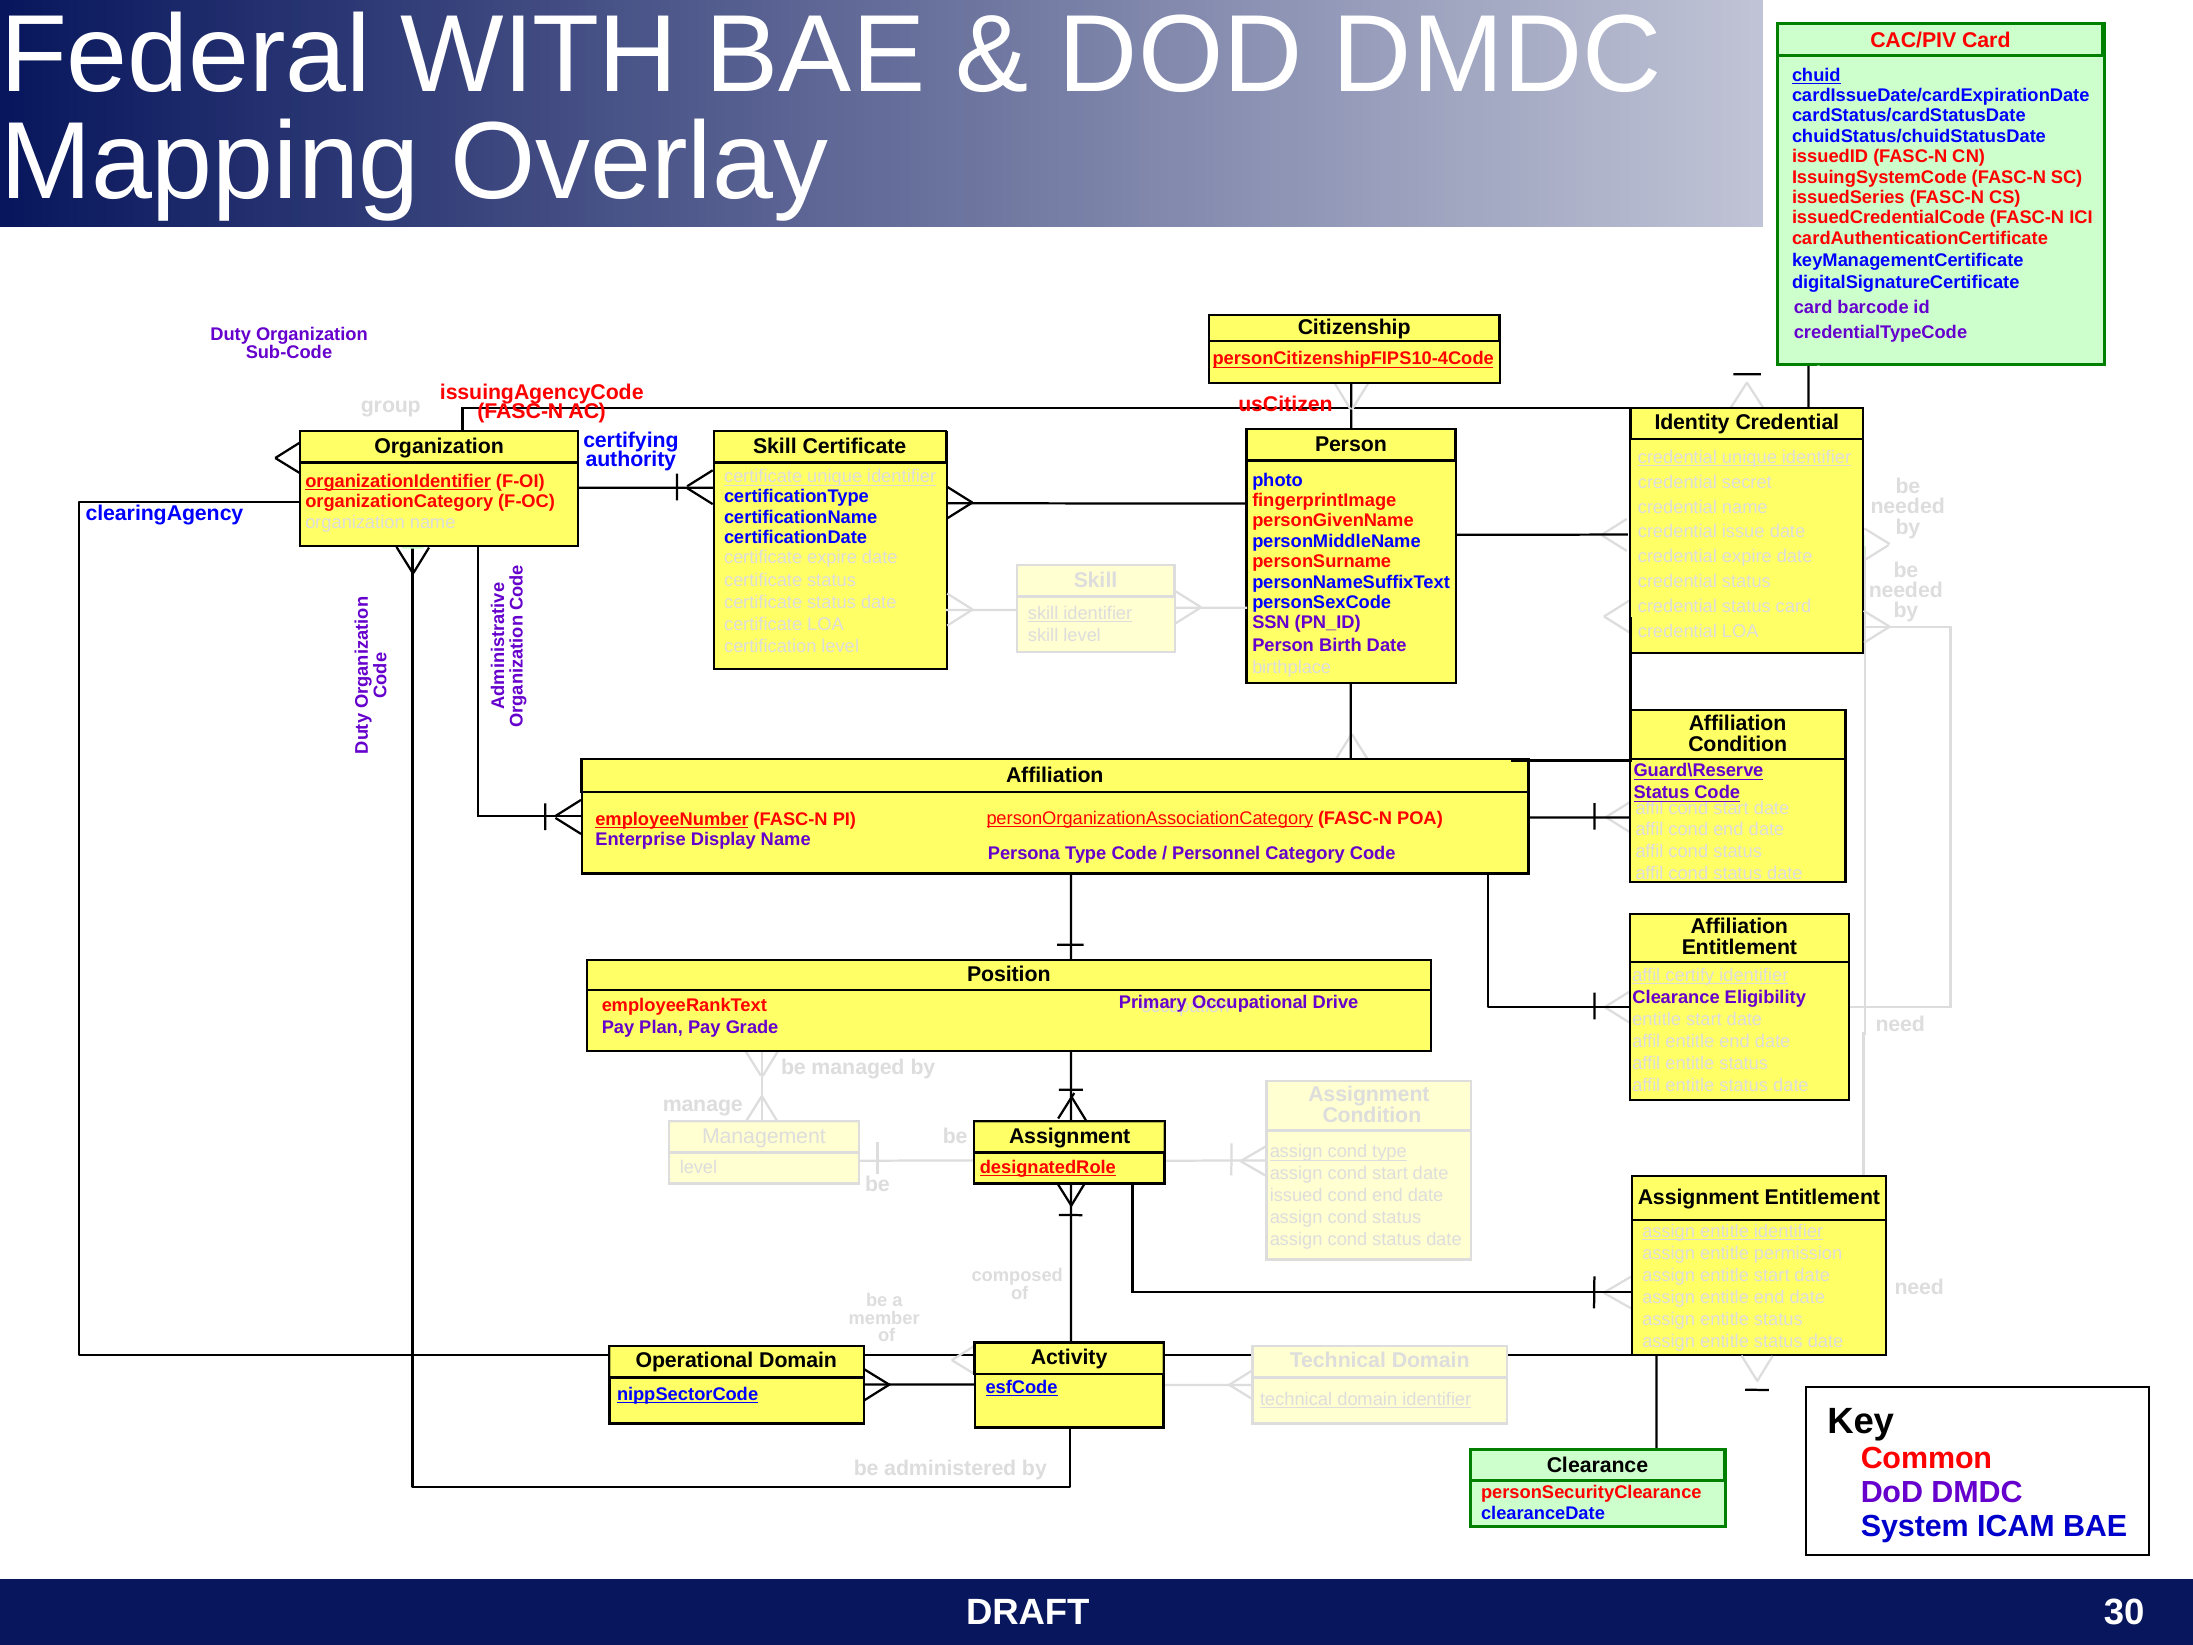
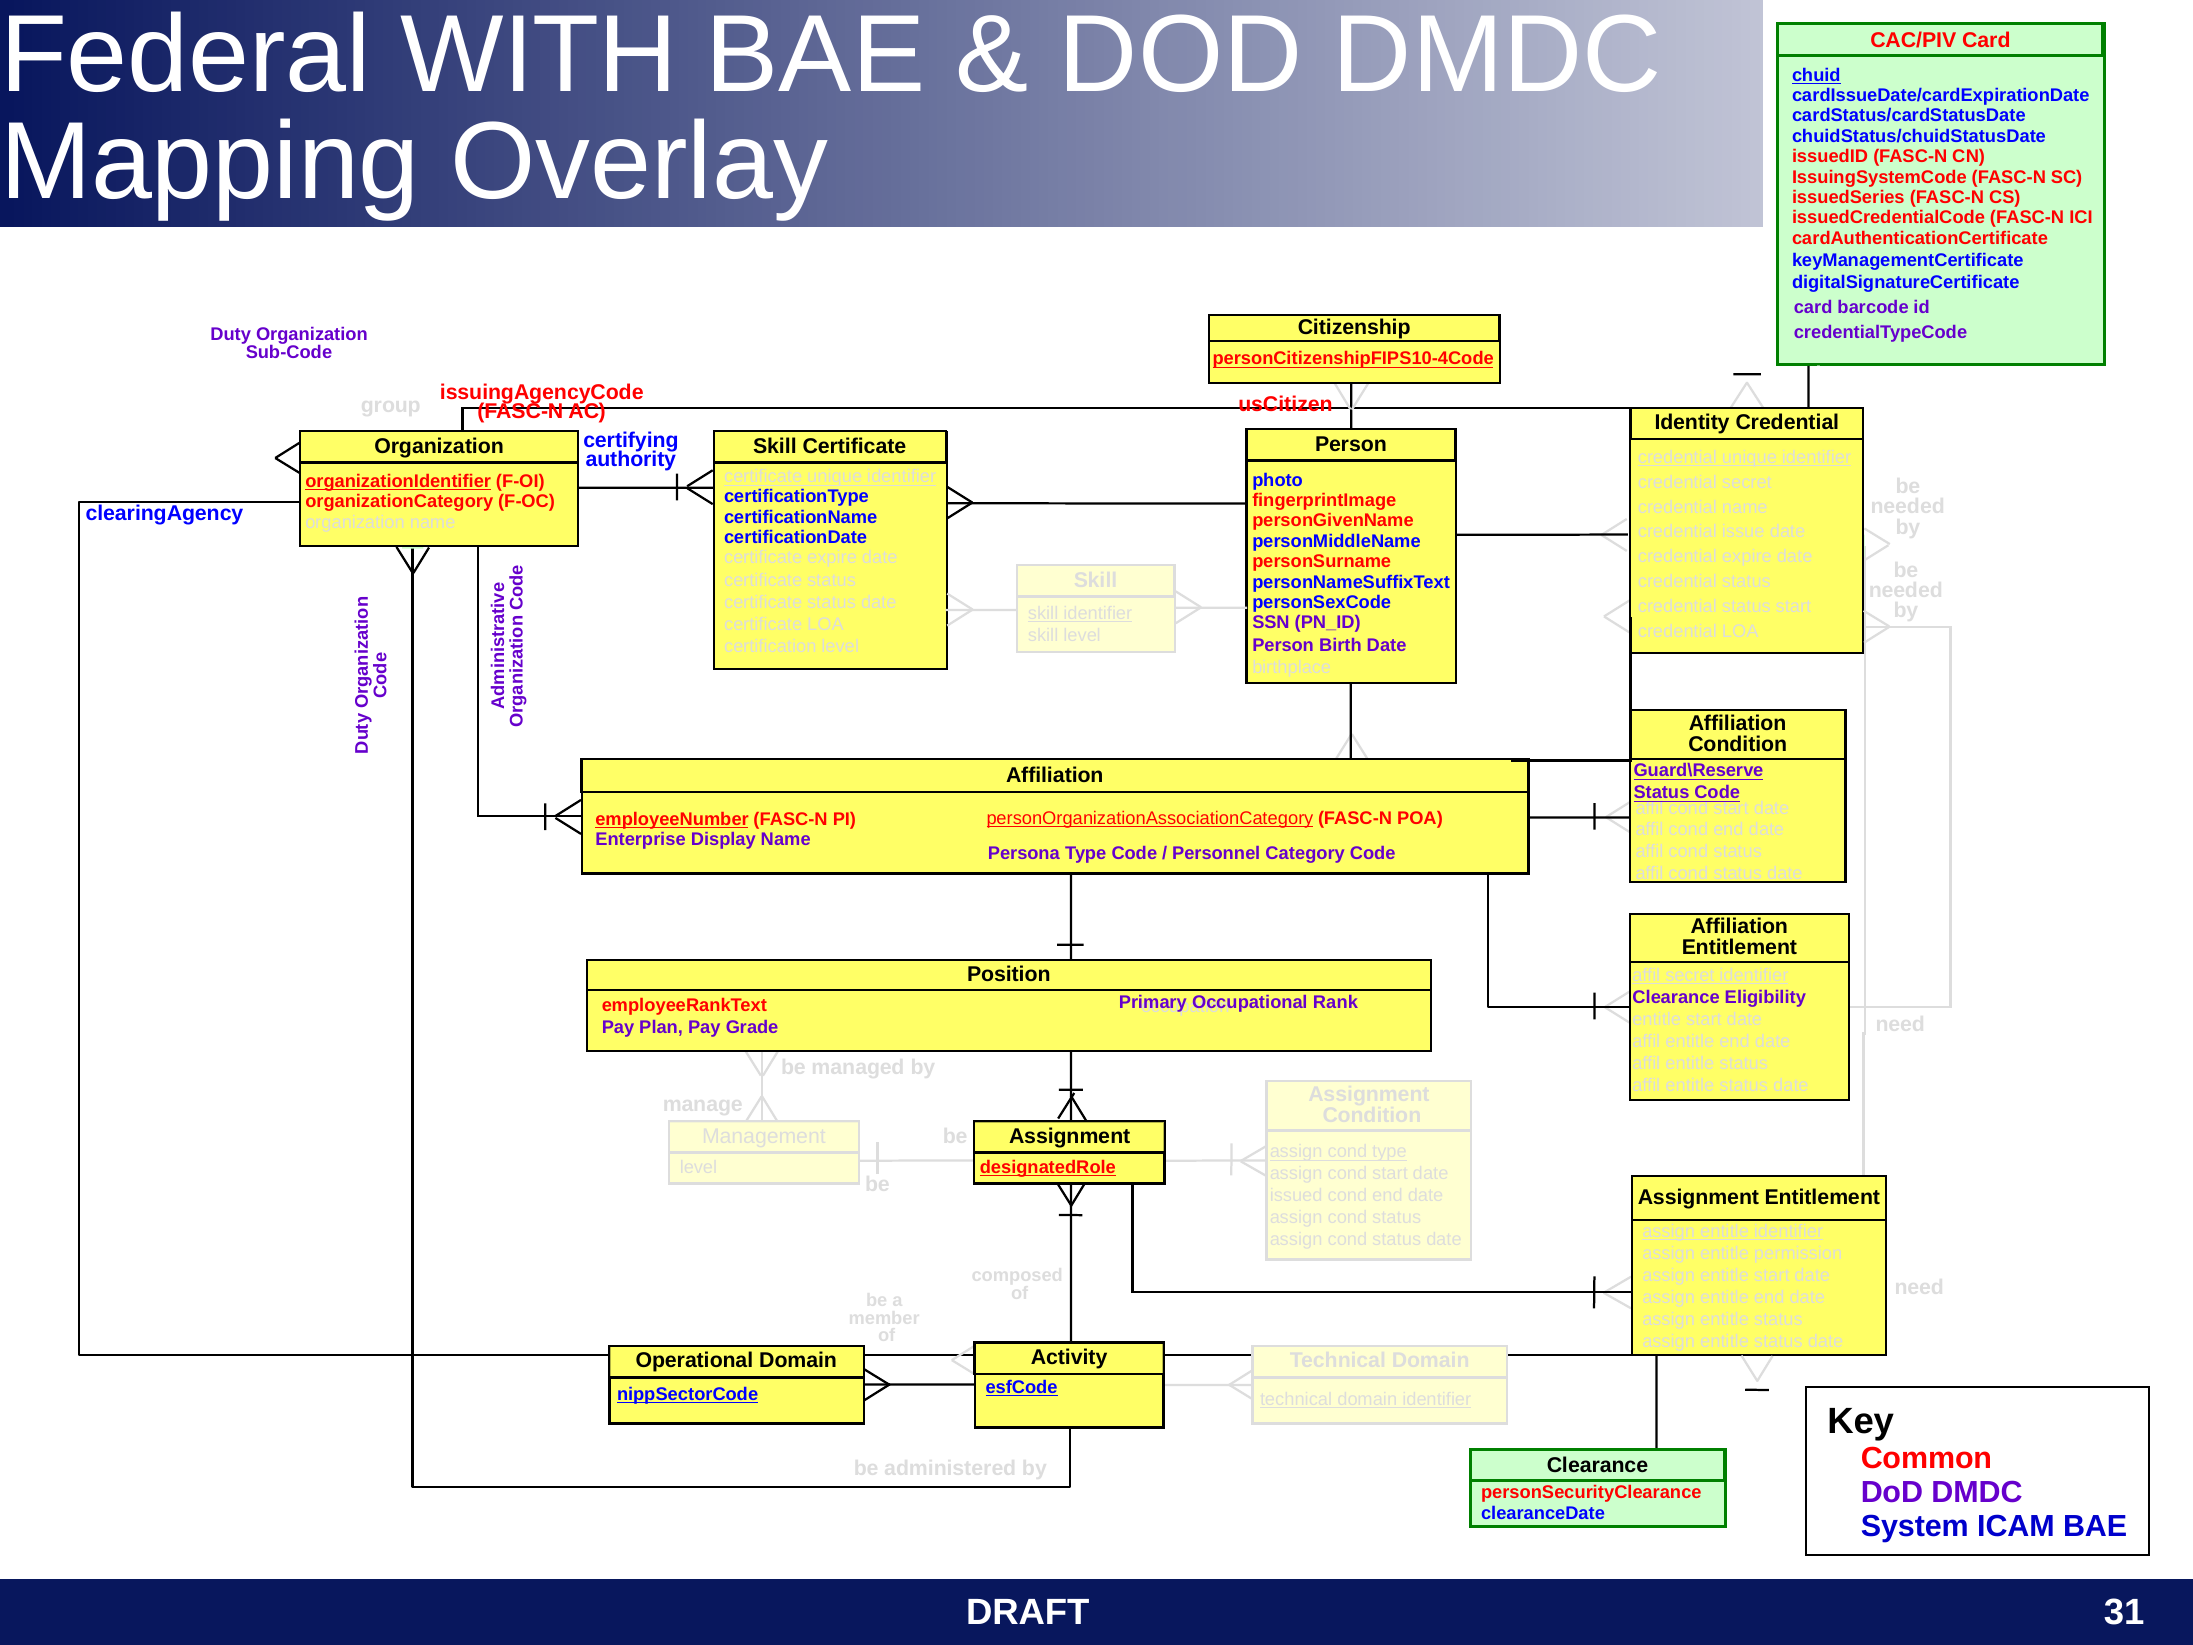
status card: card -> start
affil certify: certify -> secret
Drive: Drive -> Rank
30: 30 -> 31
